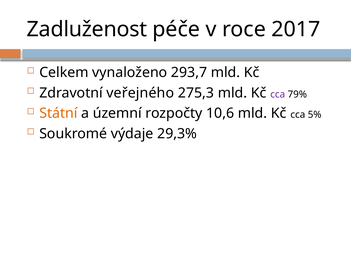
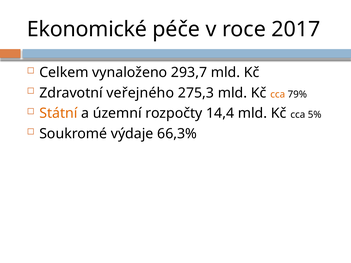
Zadluženost: Zadluženost -> Ekonomické
cca at (278, 94) colour: purple -> orange
10,6: 10,6 -> 14,4
29,3%: 29,3% -> 66,3%
